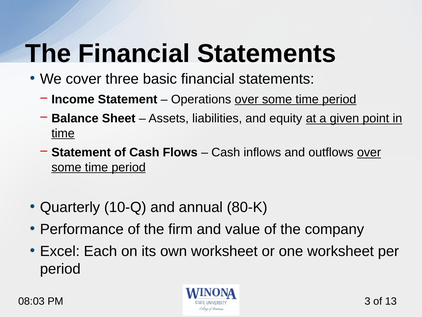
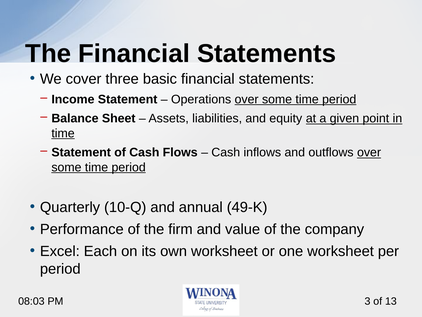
80-K: 80-K -> 49-K
